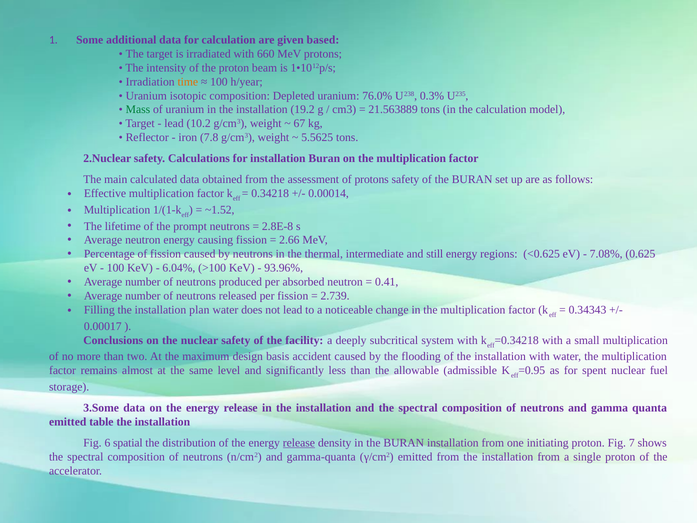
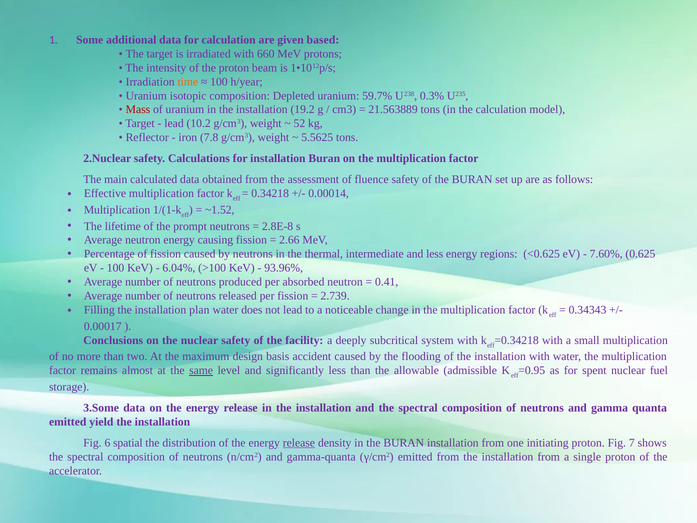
76.0%: 76.0% -> 59.7%
Mass colour: green -> red
67: 67 -> 52
of protons: protons -> fluence
and still: still -> less
7.08%: 7.08% -> 7.60%
same underline: none -> present
table: table -> yield
